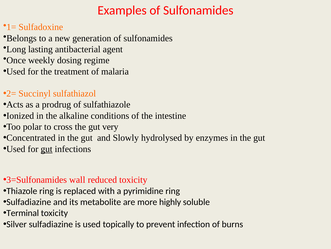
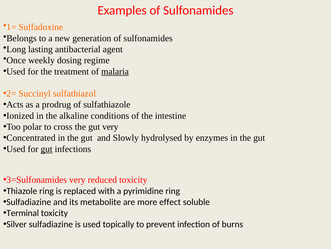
malaria underline: none -> present
wall at (77, 179): wall -> very
highly: highly -> effect
